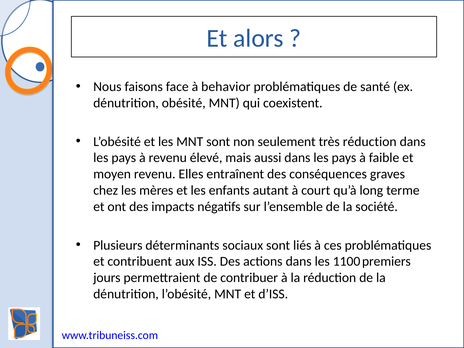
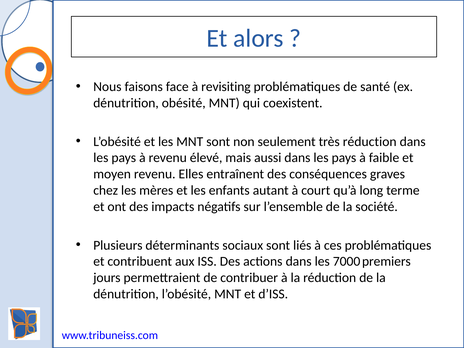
behavior: behavior -> revisiting
1100: 1100 -> 7000
